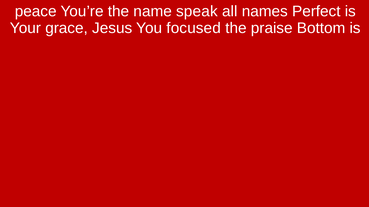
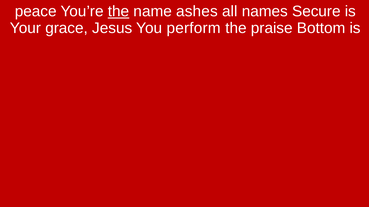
the at (119, 11) underline: none -> present
speak: speak -> ashes
Perfect: Perfect -> Secure
focused: focused -> perform
